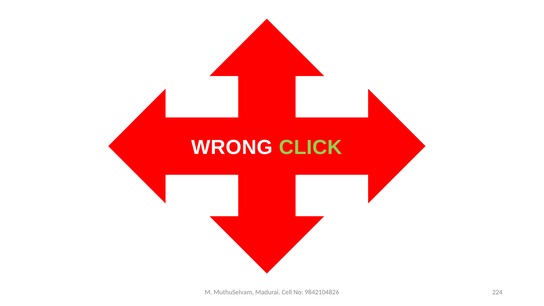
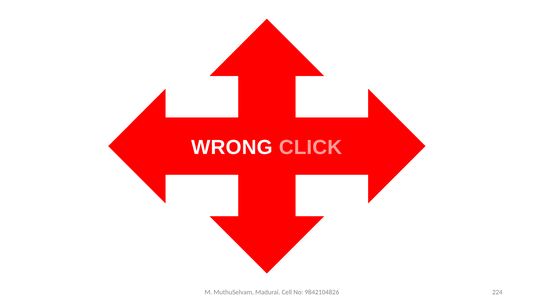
CLICK colour: light green -> pink
